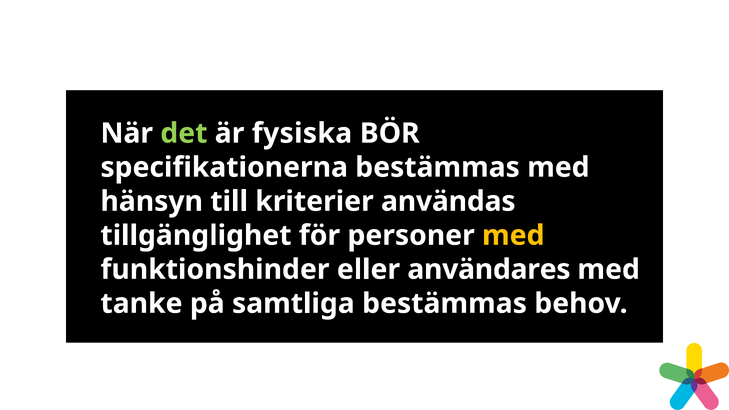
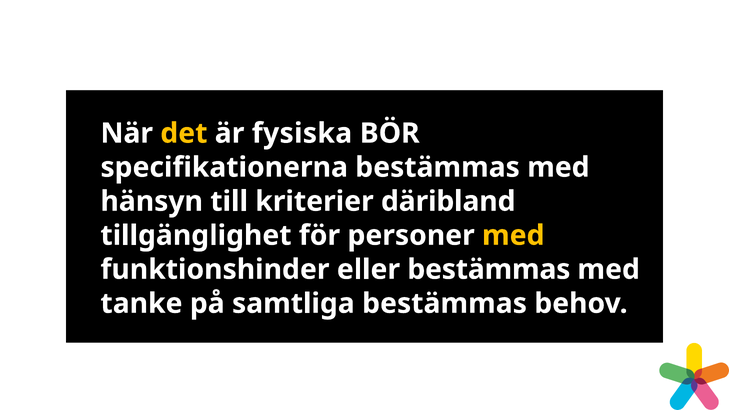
det colour: light green -> yellow
användas: användas -> däribland
eller användares: användares -> bestämmas
